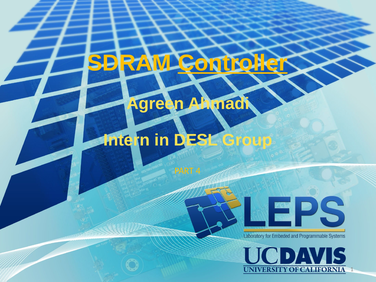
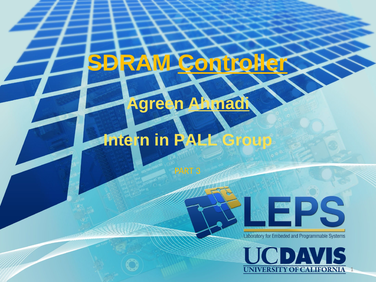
Ahmadi underline: none -> present
DESL: DESL -> PALL
4: 4 -> 3
